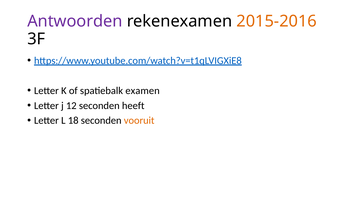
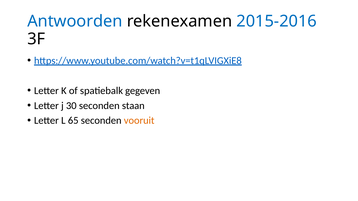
Antwoorden colour: purple -> blue
2015-2016 colour: orange -> blue
examen: examen -> gegeven
12: 12 -> 30
heeft: heeft -> staan
18: 18 -> 65
